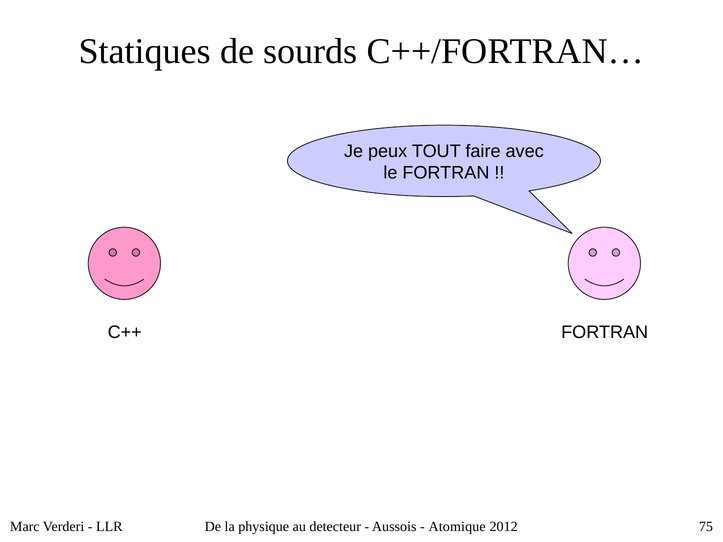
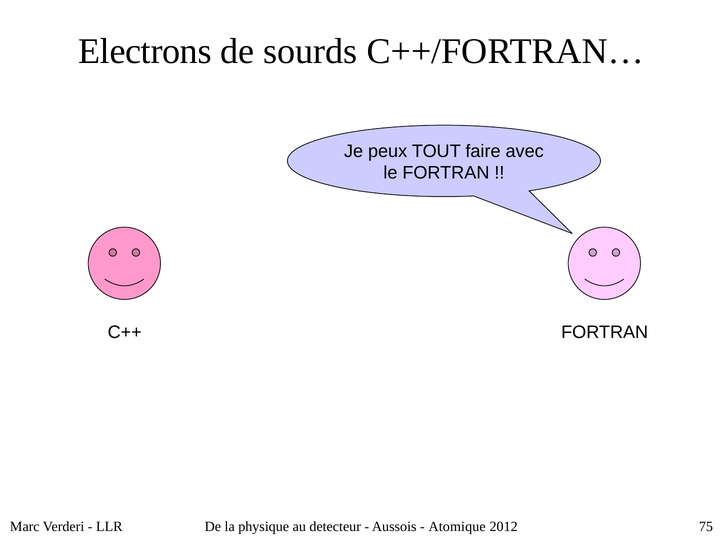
Statiques: Statiques -> Electrons
